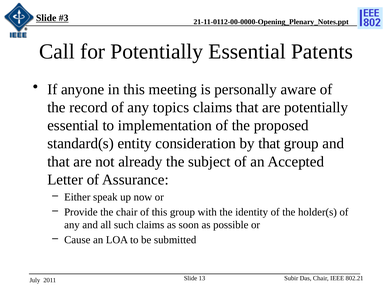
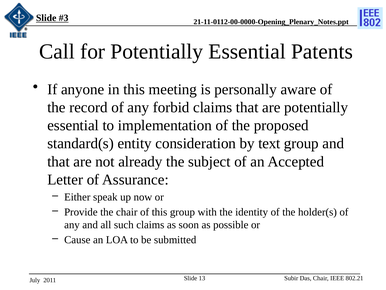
topics: topics -> forbid
by that: that -> text
